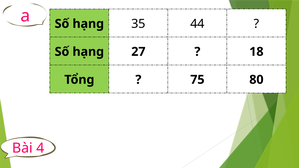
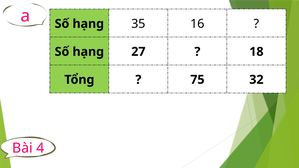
44: 44 -> 16
80: 80 -> 32
